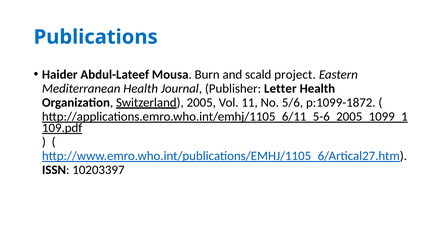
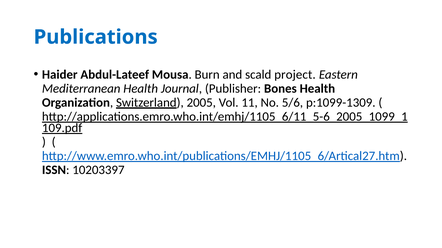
Letter: Letter -> Bones
p:1099-1872: p:1099-1872 -> p:1099-1309
